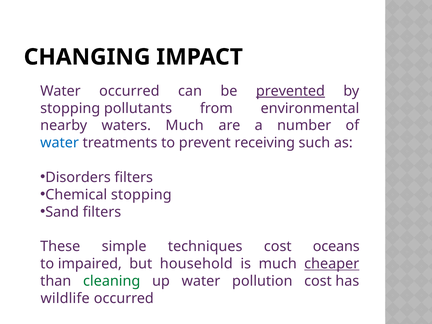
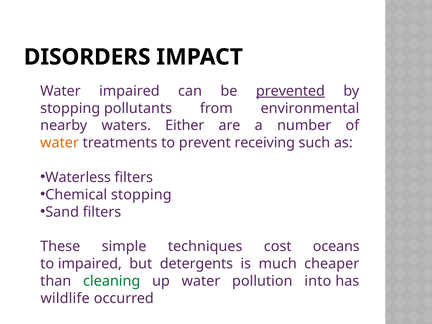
CHANGING: CHANGING -> DISORDERS
Water occurred: occurred -> impaired
waters Much: Much -> Either
water at (60, 143) colour: blue -> orange
Disorders: Disorders -> Waterless
household: household -> detergents
cheaper underline: present -> none
pollution cost: cost -> into
